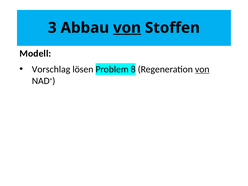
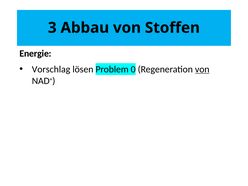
von at (127, 28) underline: present -> none
Modell: Modell -> Energie
8: 8 -> 0
